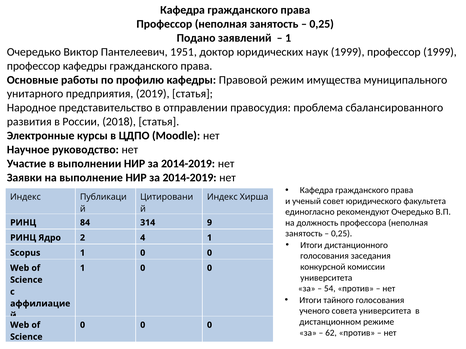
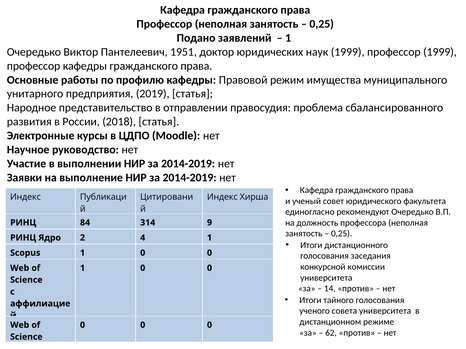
54: 54 -> 14
